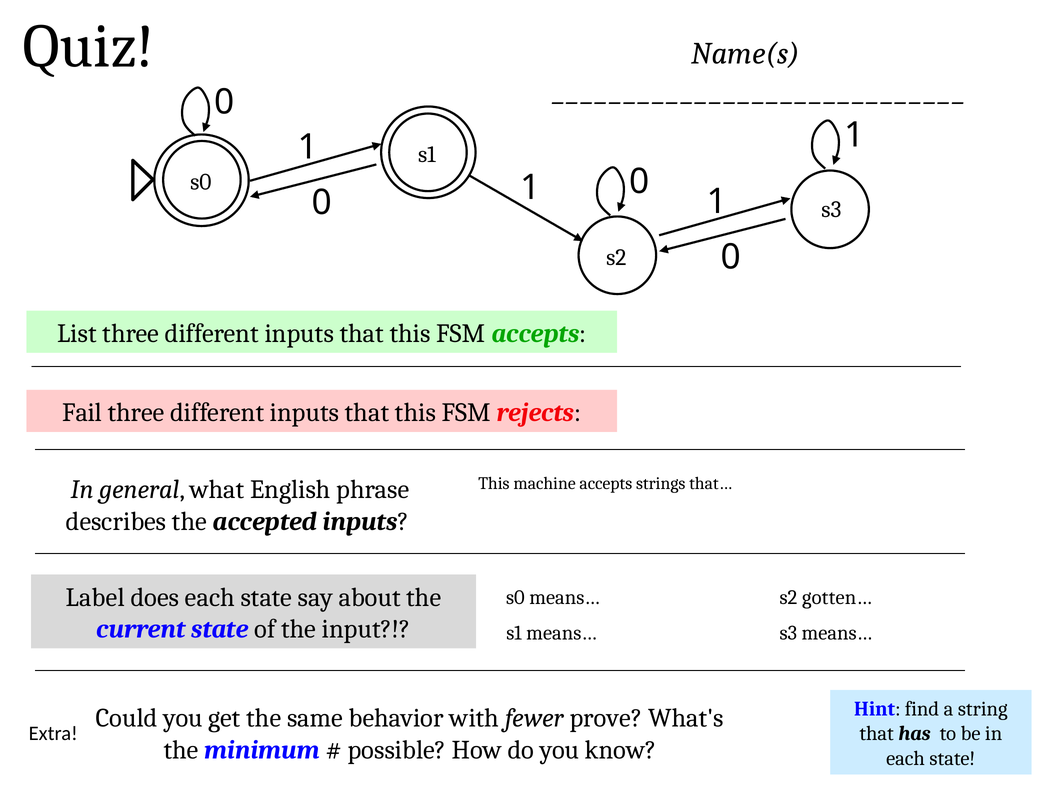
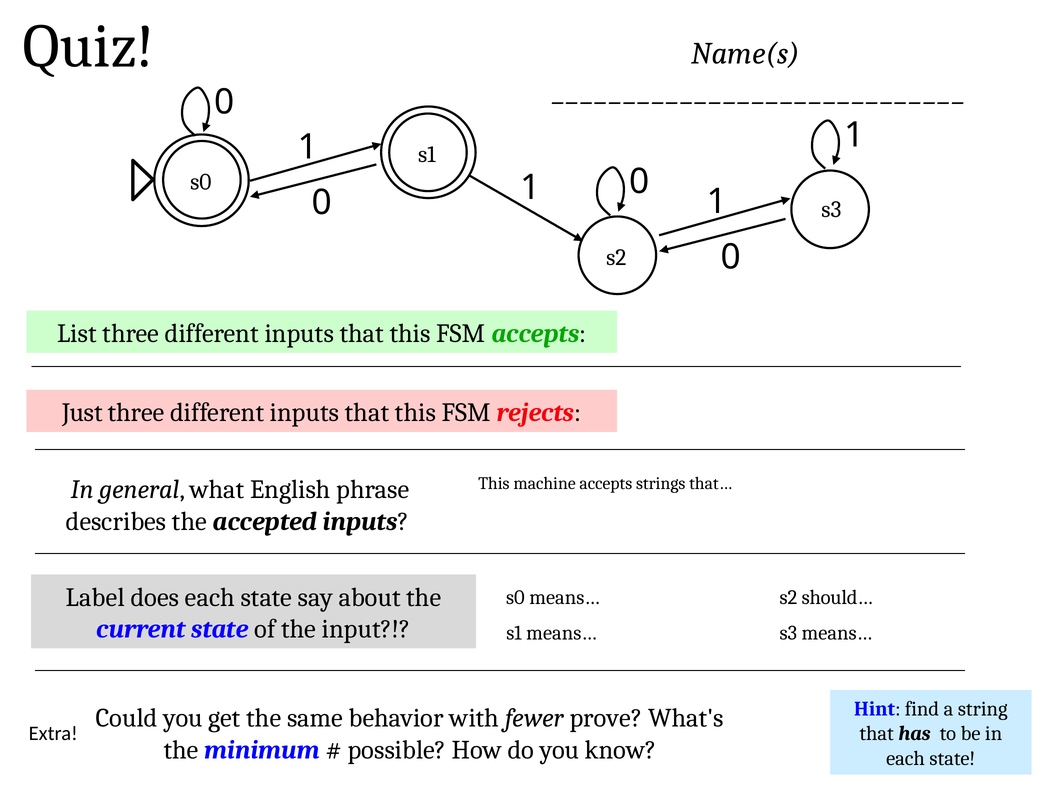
Fail: Fail -> Just
gotten…: gotten… -> should…
